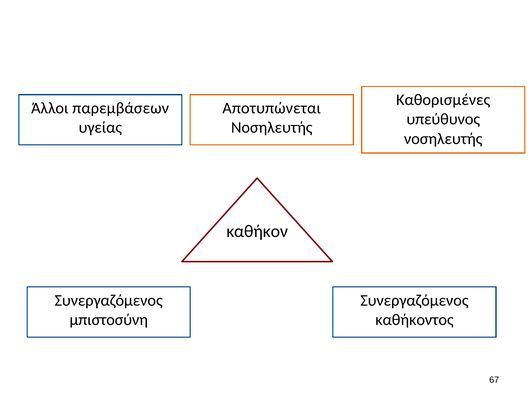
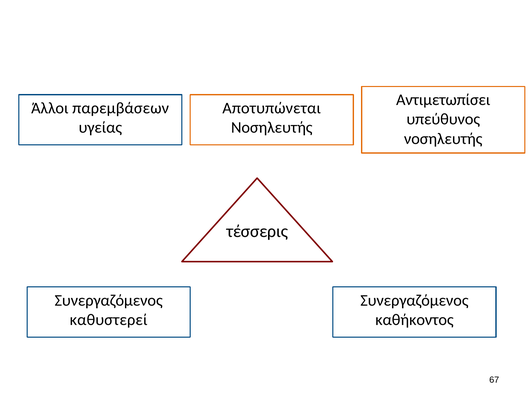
Καθορισμένες: Καθορισμένες -> Αντιμετωπίσει
καθήκον: καθήκον -> τέσσερις
μπιστοσύνη: μπιστοσύνη -> καθυστερεί
